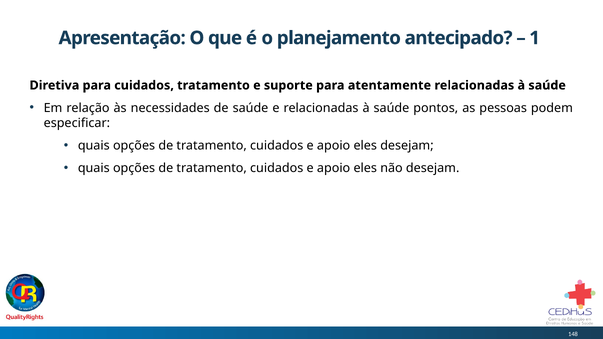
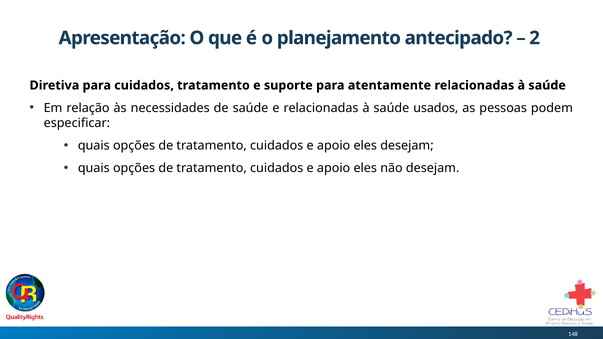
1: 1 -> 2
pontos: pontos -> usados
